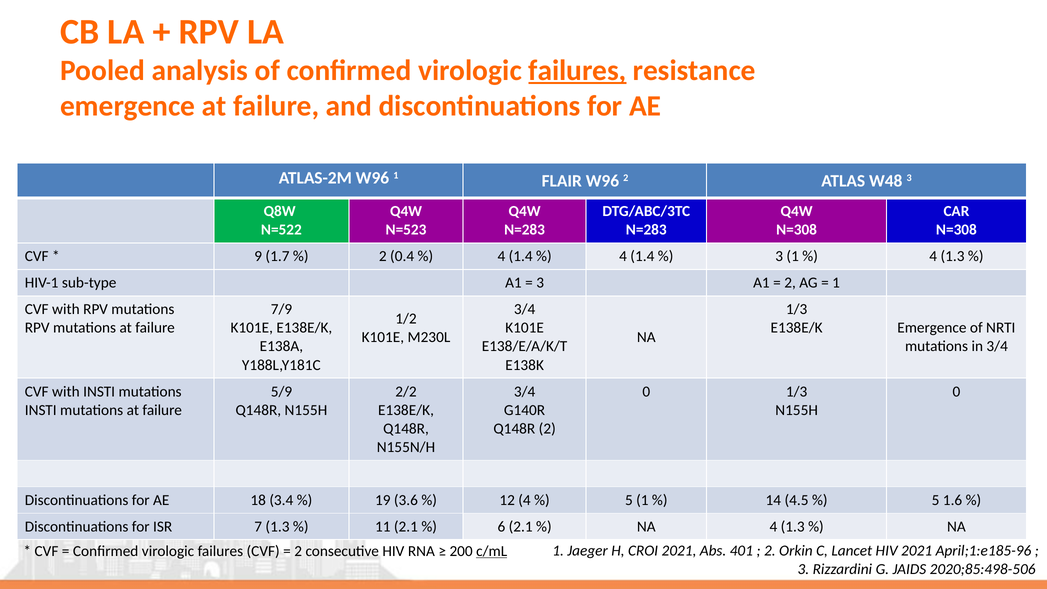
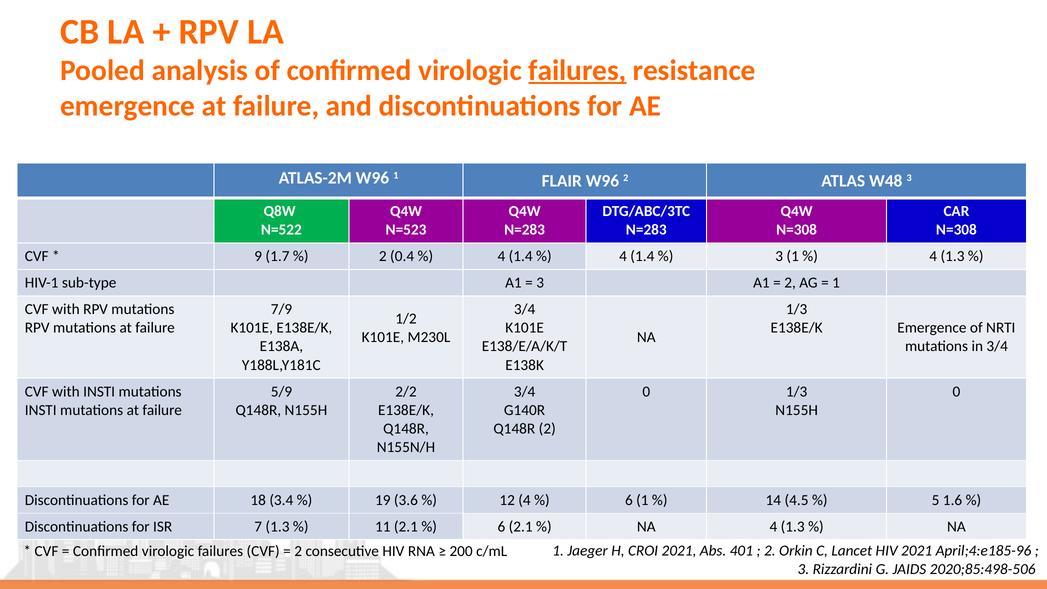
5 at (629, 500): 5 -> 6
c/mL underline: present -> none
April;1:e185-96: April;1:e185-96 -> April;4:e185-96
